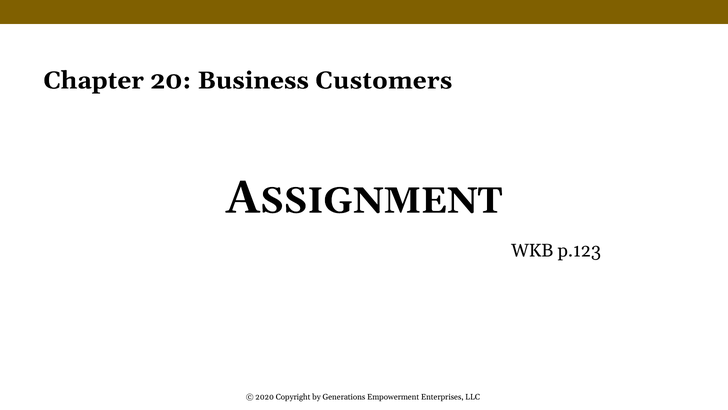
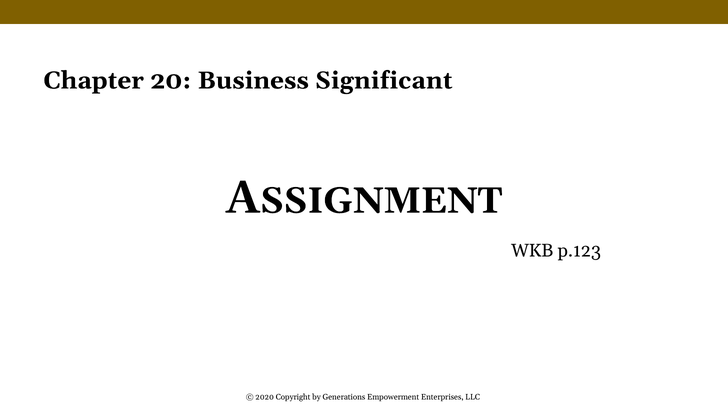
Customers: Customers -> Significant
